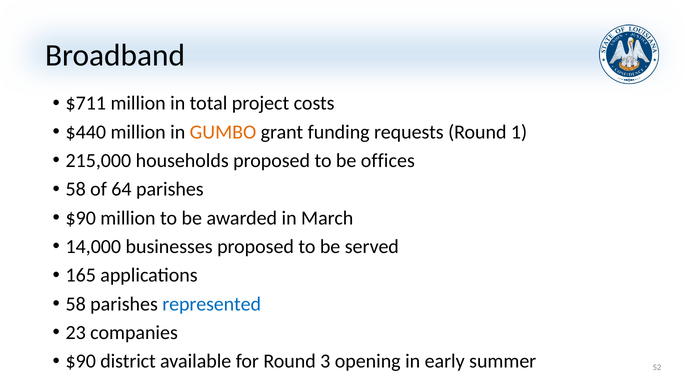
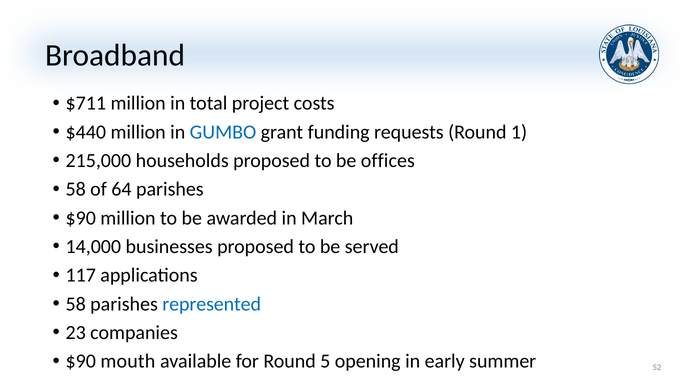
GUMBO colour: orange -> blue
165: 165 -> 117
district: district -> mouth
3: 3 -> 5
